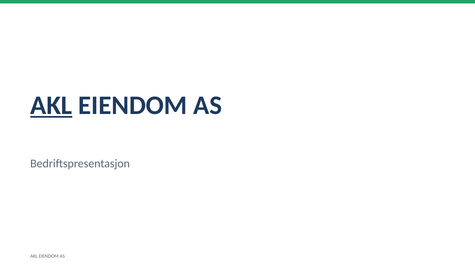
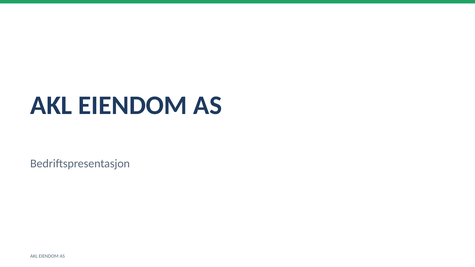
AKL at (51, 105) underline: present -> none
